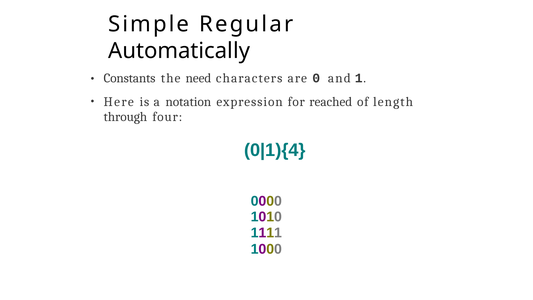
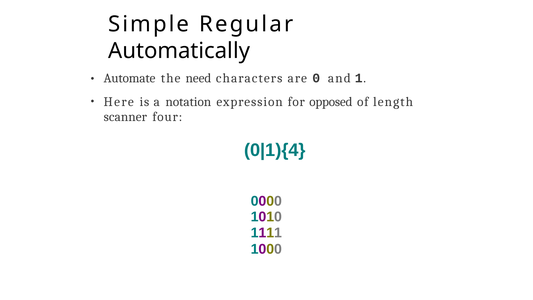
Constants: Constants -> Automate
reached: reached -> opposed
through: through -> scanner
